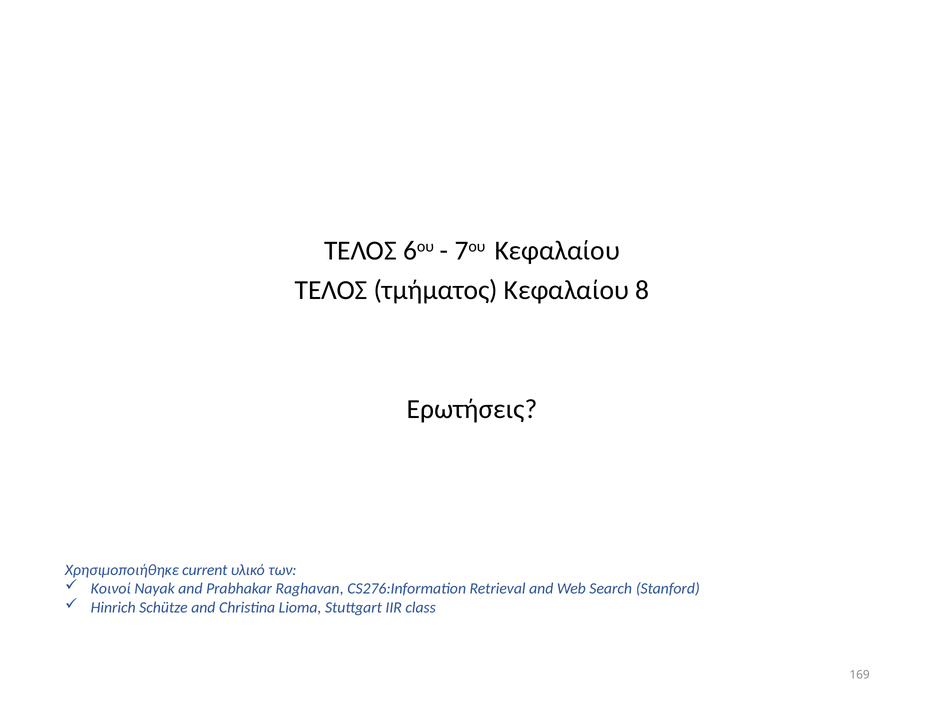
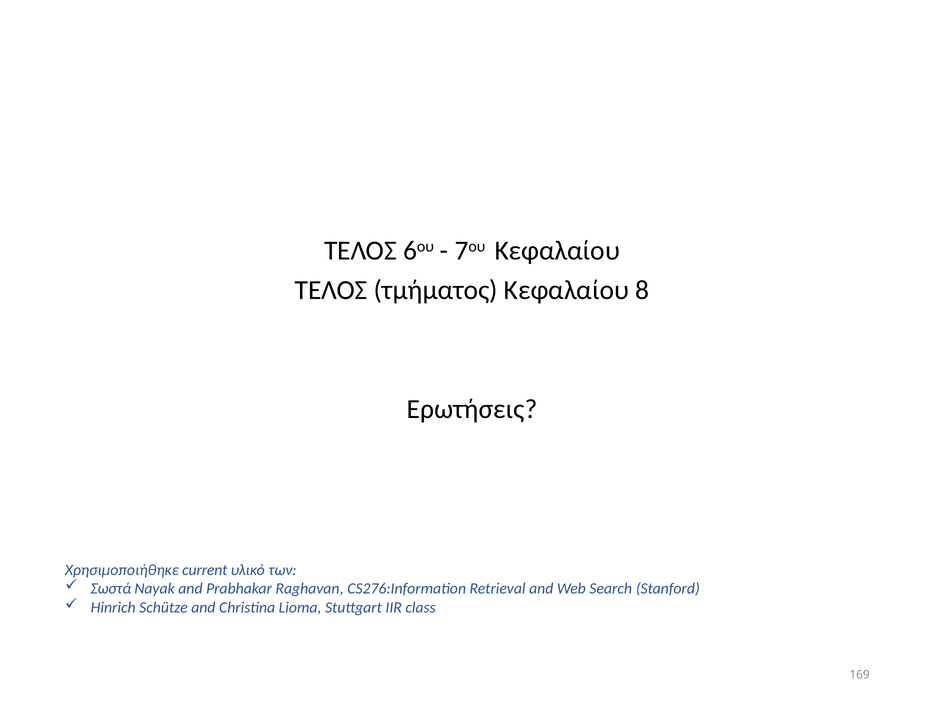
Κοινοί: Κοινοί -> Σωστά
